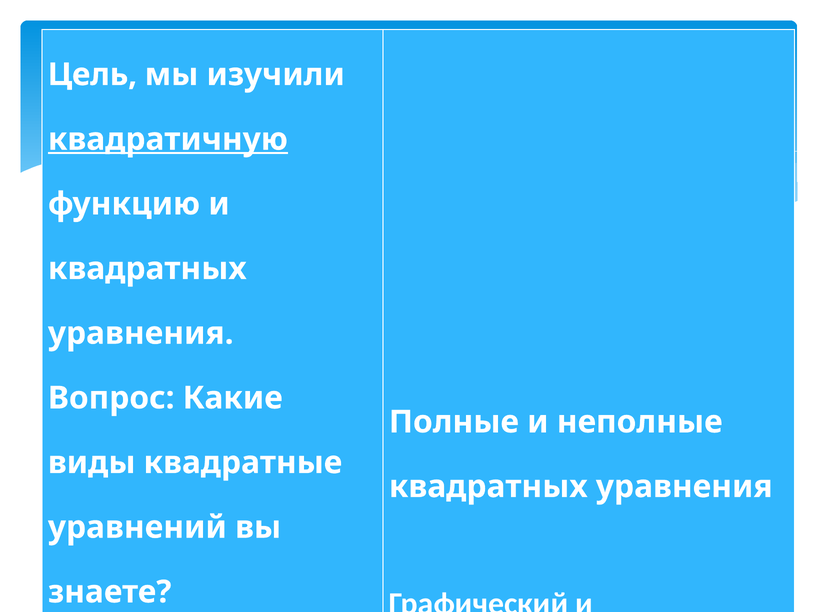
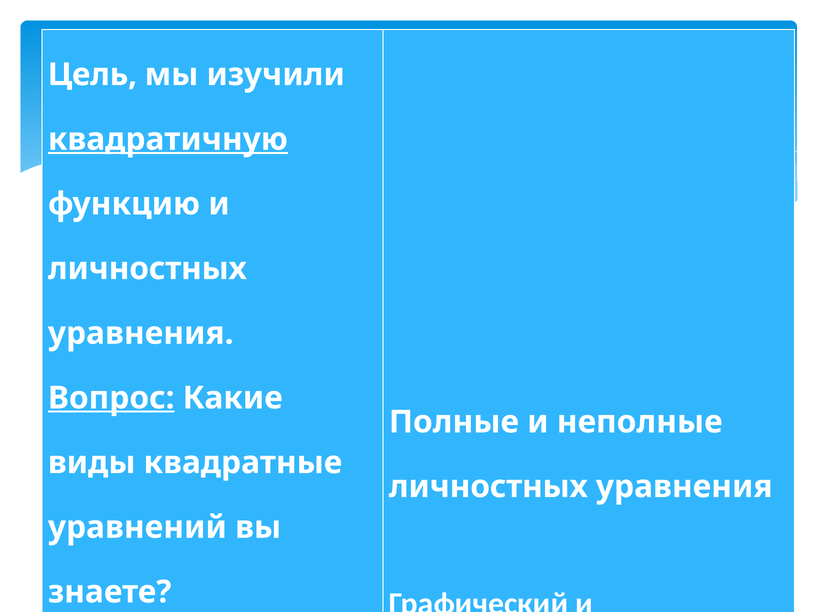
квадратных at (147, 269): квадратных -> личностных
Вопрос at (111, 398) underline: none -> present
квадратных at (488, 487): квадратных -> личностных
